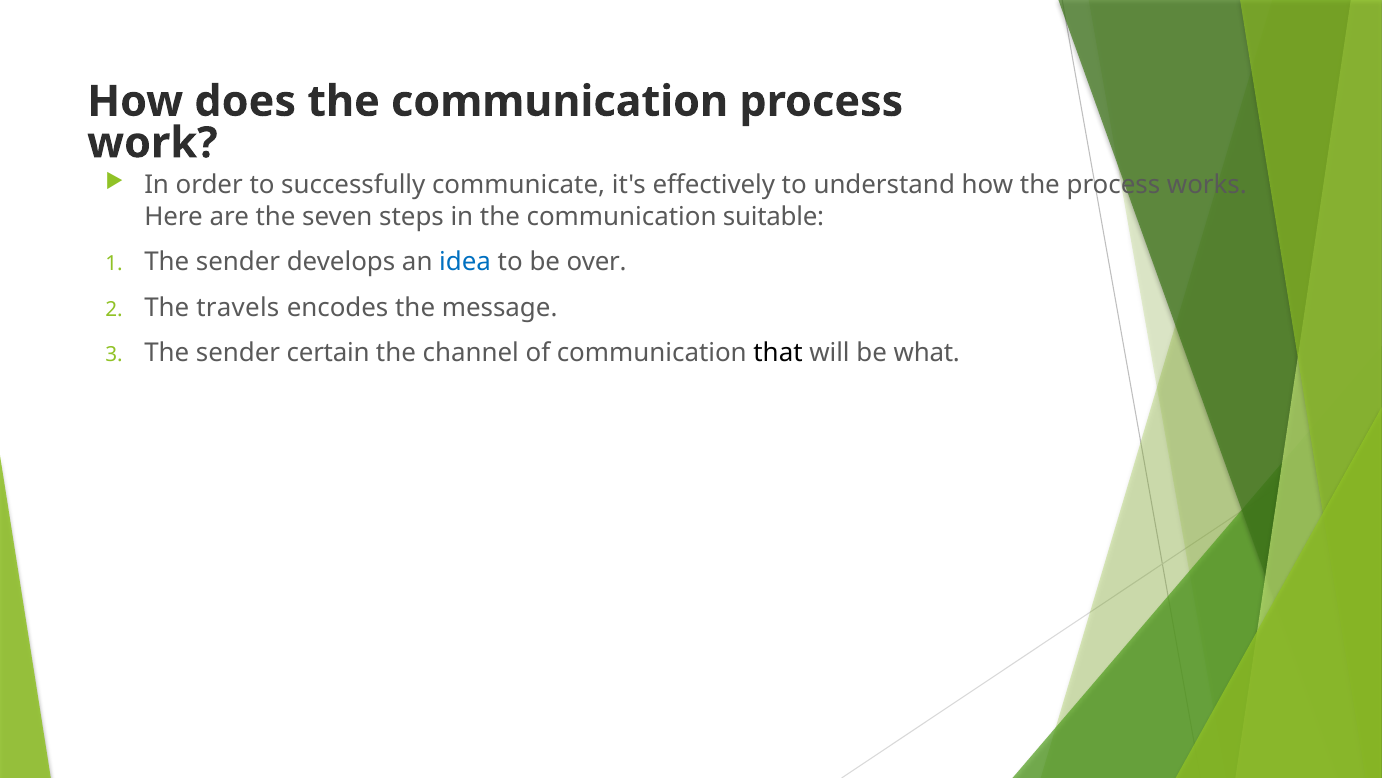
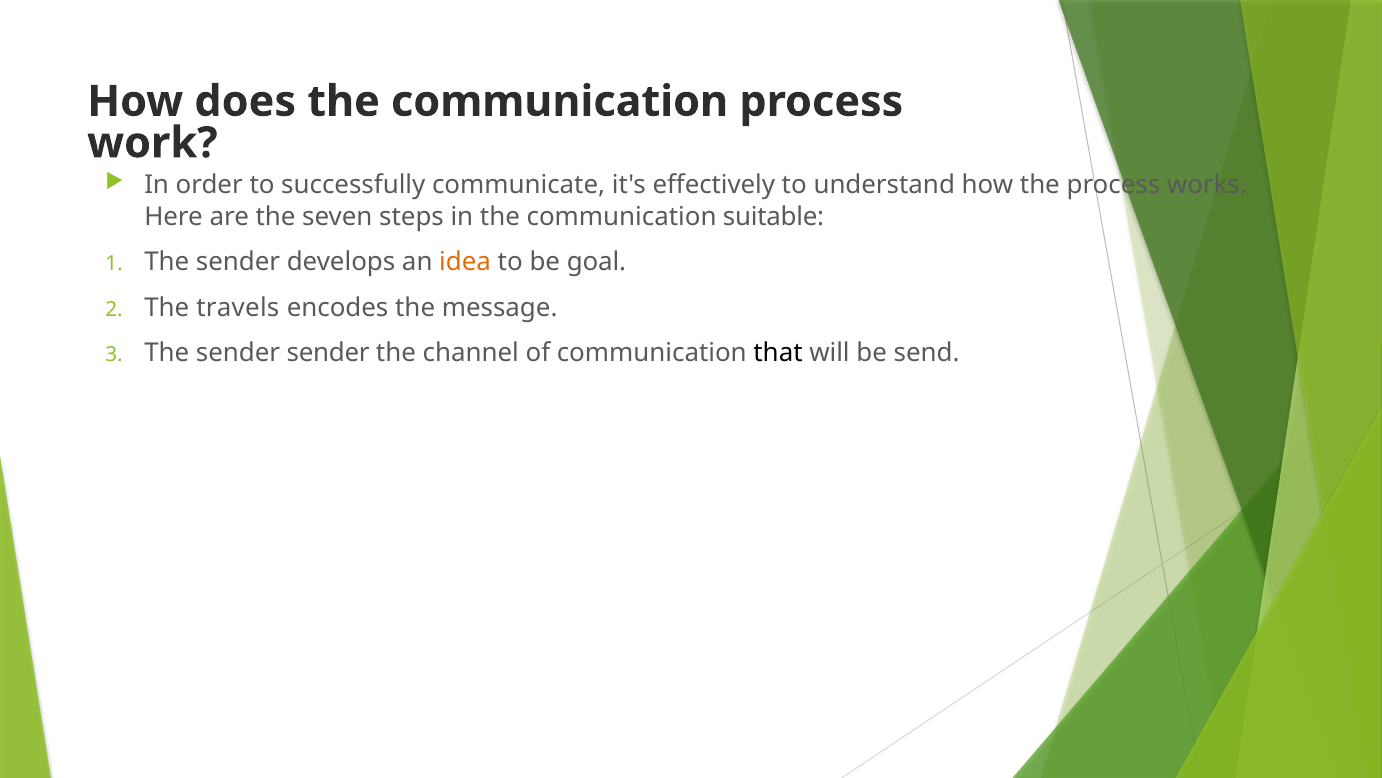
idea colour: blue -> orange
over: over -> goal
sender certain: certain -> sender
what: what -> send
